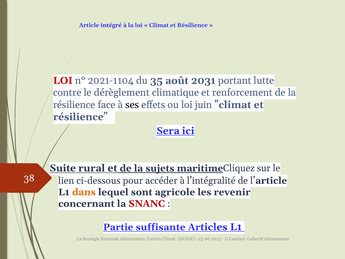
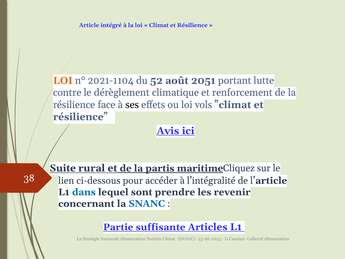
LOI at (63, 80) colour: red -> orange
35: 35 -> 52
2031: 2031 -> 2051
juin: juin -> vols
Sera: Sera -> Avis
sujets: sujets -> partis
dans colour: orange -> blue
agricole: agricole -> prendre
SNANC at (147, 203) colour: red -> blue
